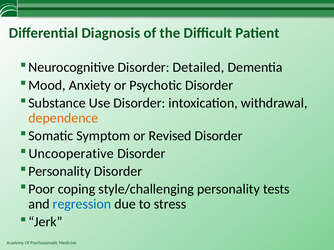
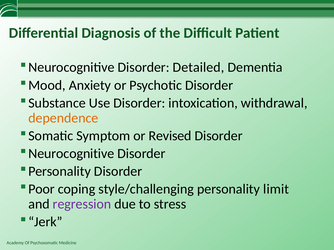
Uncooperative at (71, 154): Uncooperative -> Neurocognitive
tests: tests -> limit
regression colour: blue -> purple
